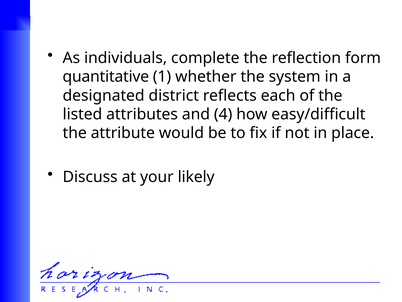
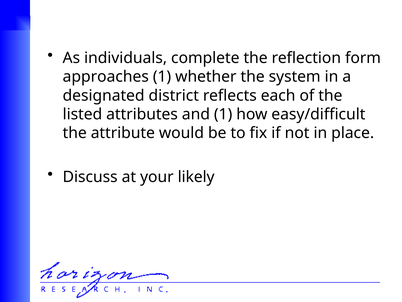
quantitative: quantitative -> approaches
and 4: 4 -> 1
